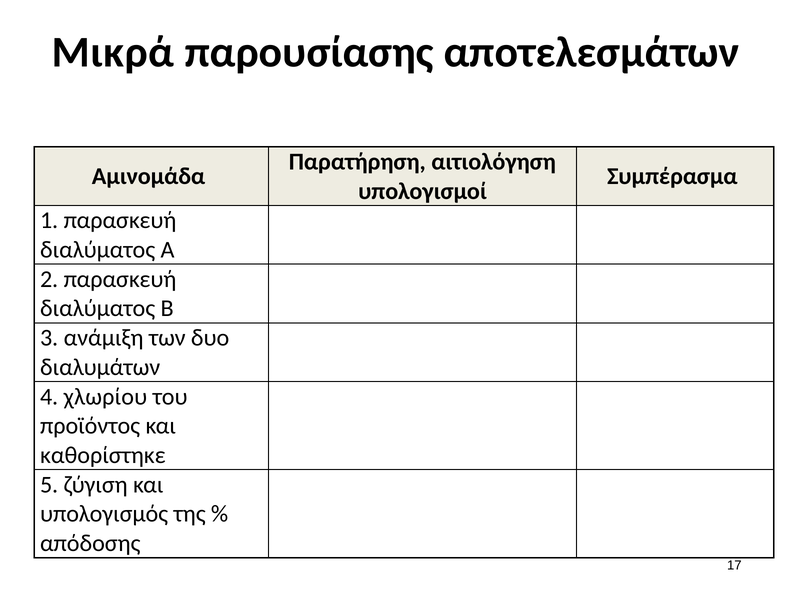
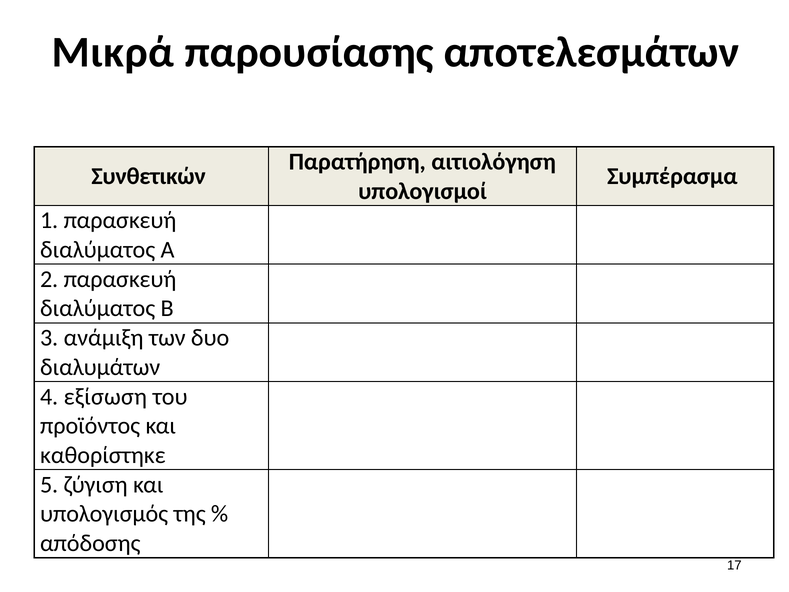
Αμινομάδα: Αμινομάδα -> Συνθετικών
χλωρίου: χλωρίου -> εξίσωση
